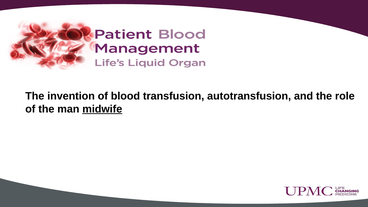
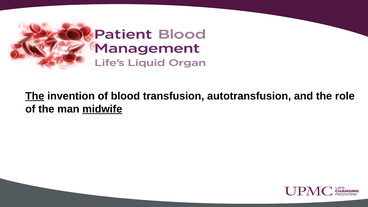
The at (35, 96) underline: none -> present
